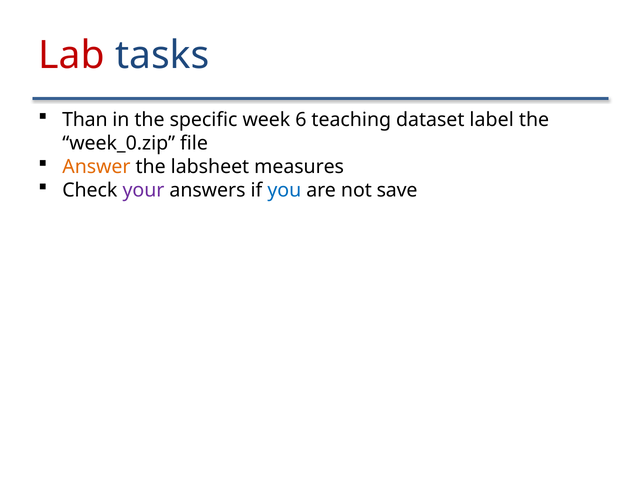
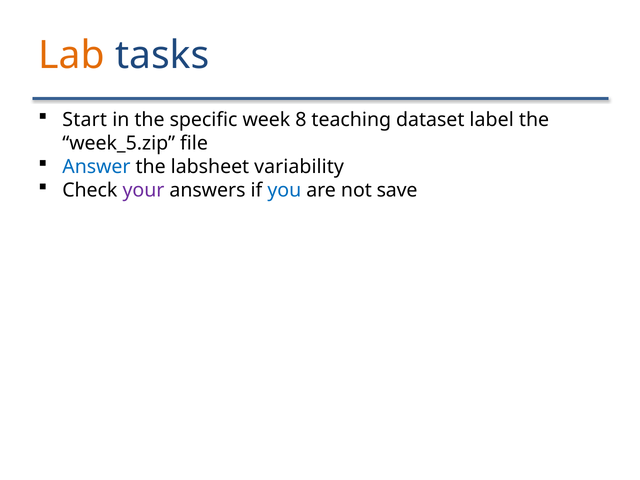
Lab colour: red -> orange
Than: Than -> Start
6: 6 -> 8
week_0.zip: week_0.zip -> week_5.zip
Answer colour: orange -> blue
measures: measures -> variability
